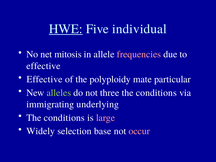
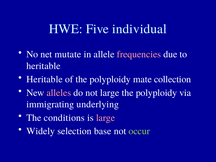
HWE underline: present -> none
mitosis: mitosis -> mutate
effective at (43, 66): effective -> heritable
Effective at (45, 79): Effective -> Heritable
particular: particular -> collection
alleles colour: light green -> pink
not three: three -> large
conditions at (156, 93): conditions -> polyploidy
occur colour: pink -> light green
